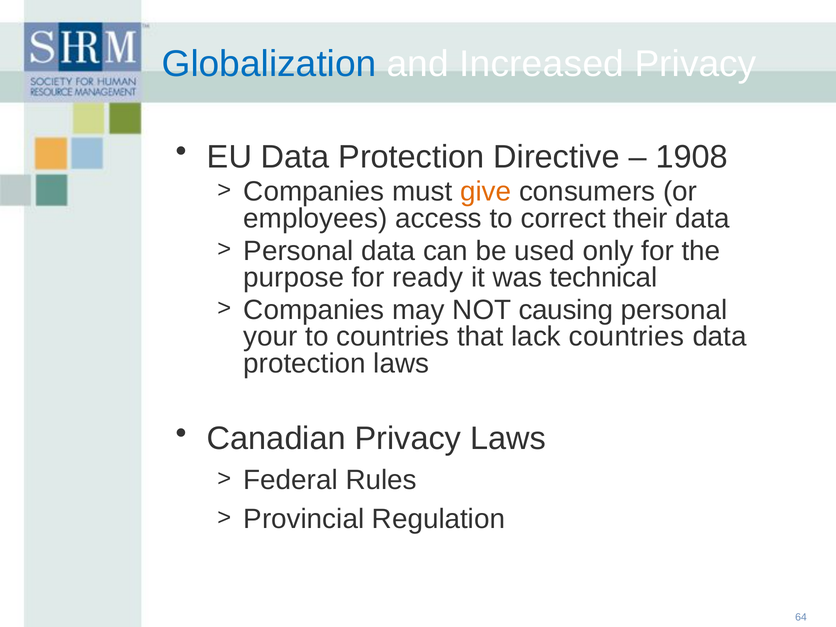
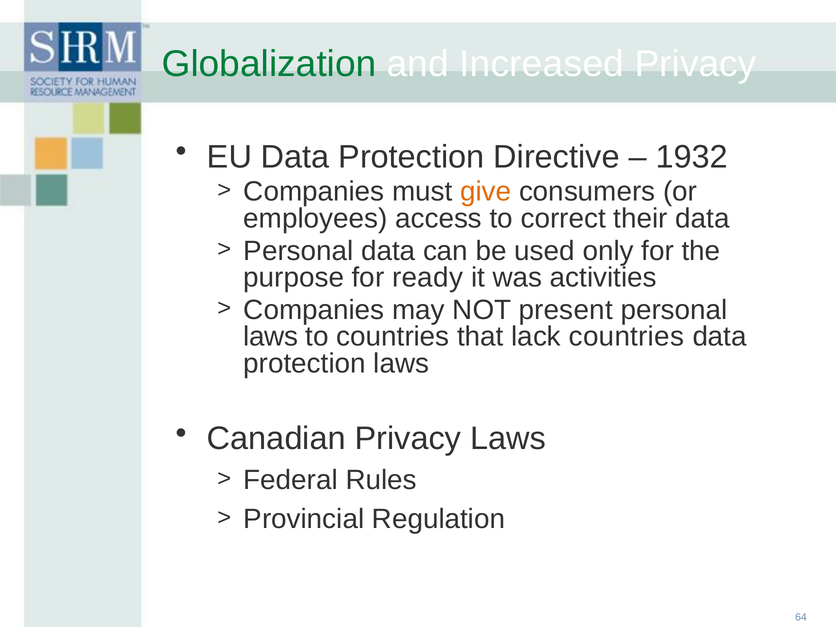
Globalization colour: blue -> green
1908: 1908 -> 1932
technical: technical -> activities
causing: causing -> present
your at (271, 337): your -> laws
